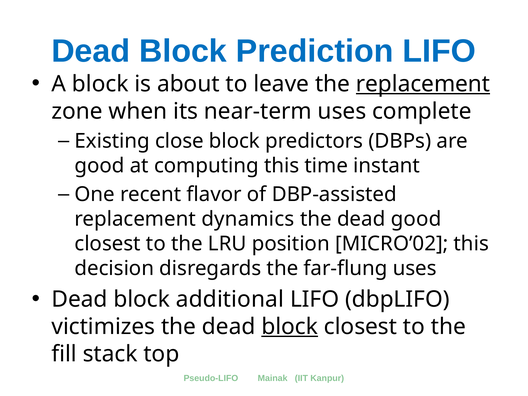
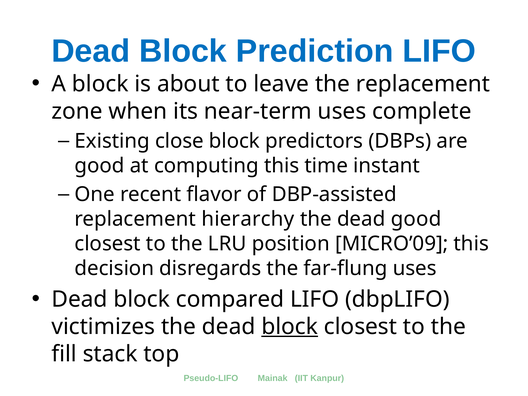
replacement at (423, 84) underline: present -> none
dynamics: dynamics -> hierarchy
MICRO’02: MICRO’02 -> MICRO’09
additional: additional -> compared
